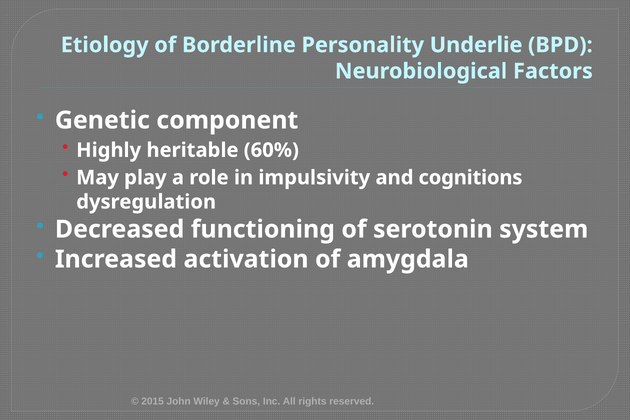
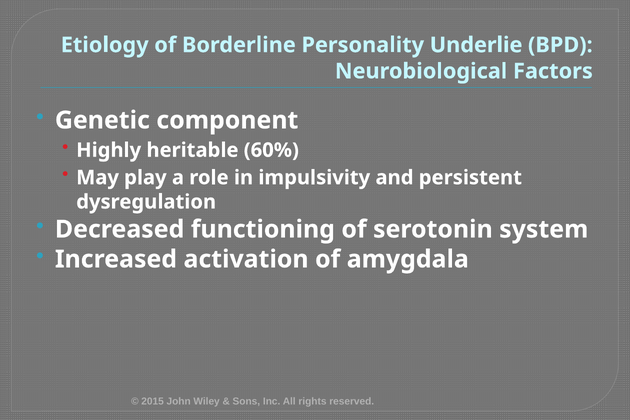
cognitions: cognitions -> persistent
